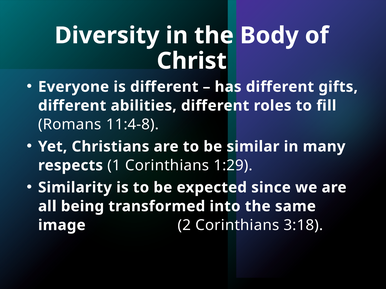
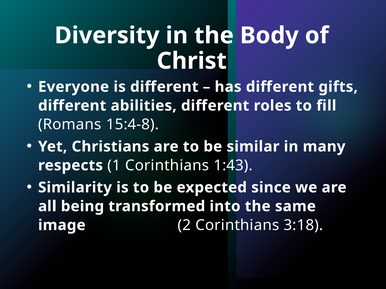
11:4-8: 11:4-8 -> 15:4-8
1:29: 1:29 -> 1:43
